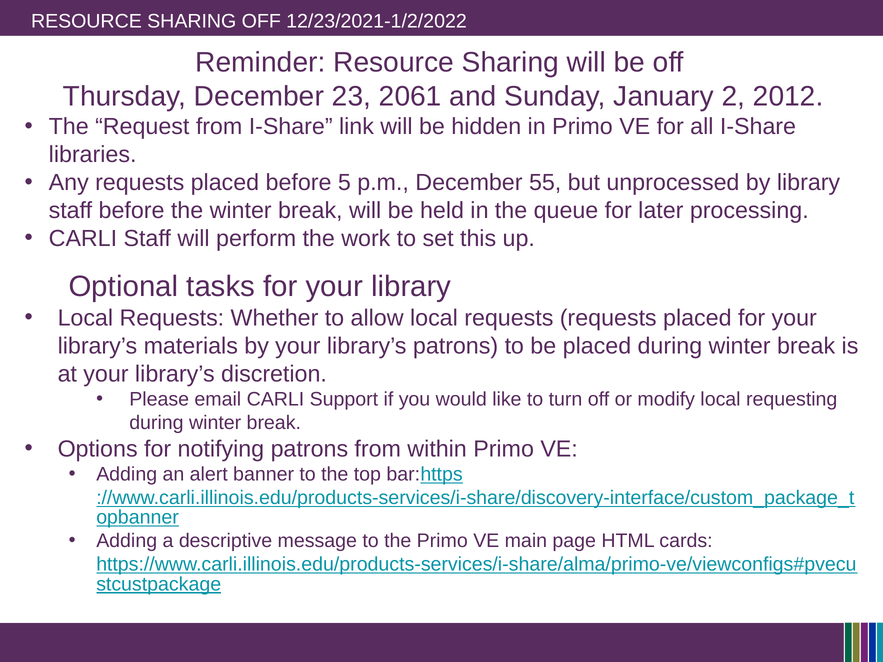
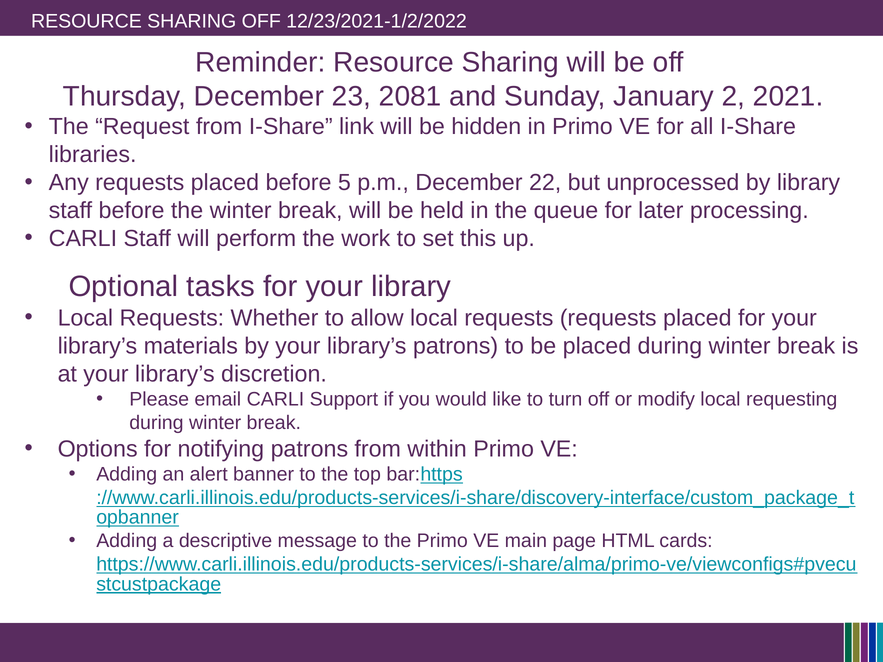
2061: 2061 -> 2081
2012: 2012 -> 2021
55: 55 -> 22
